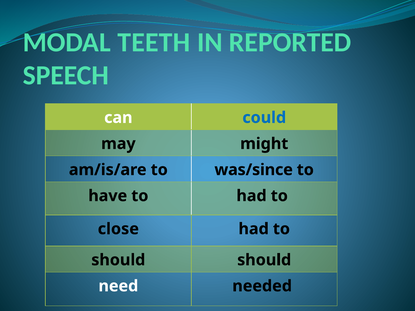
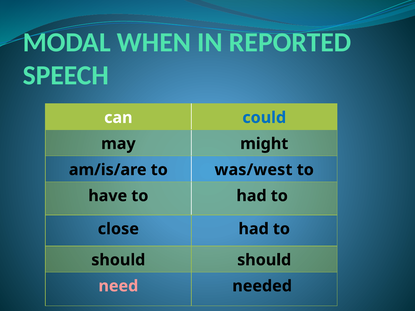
TEETH: TEETH -> WHEN
was/since: was/since -> was/west
need colour: white -> pink
